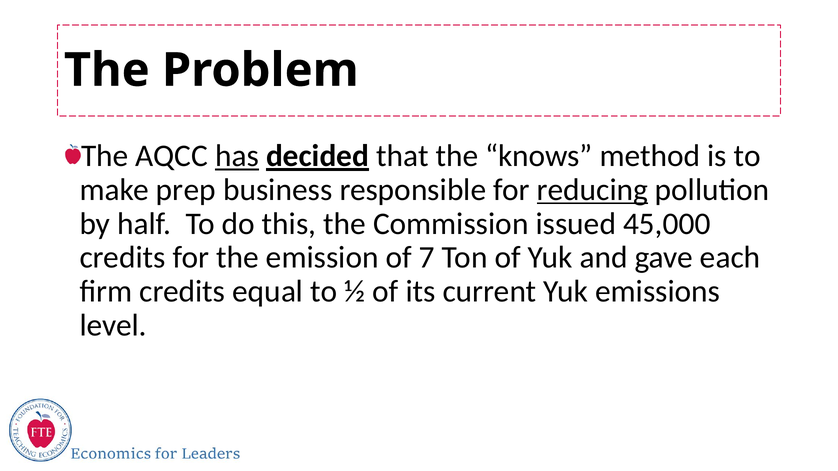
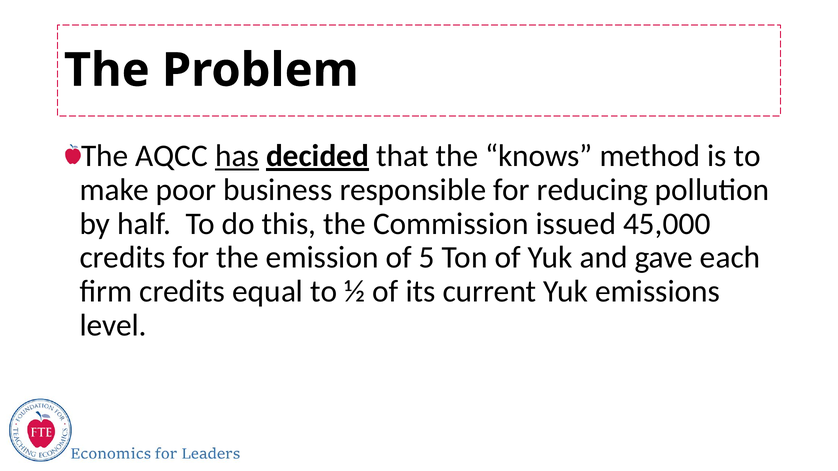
prep: prep -> poor
reducing underline: present -> none
7: 7 -> 5
